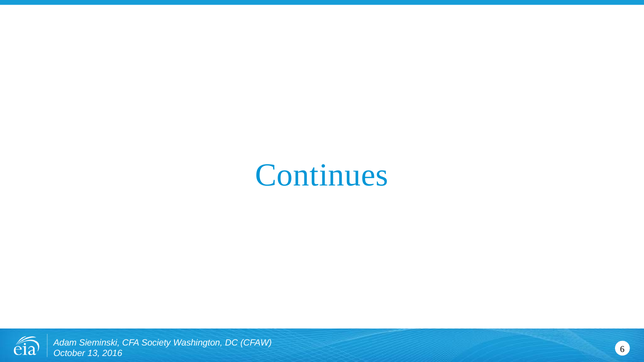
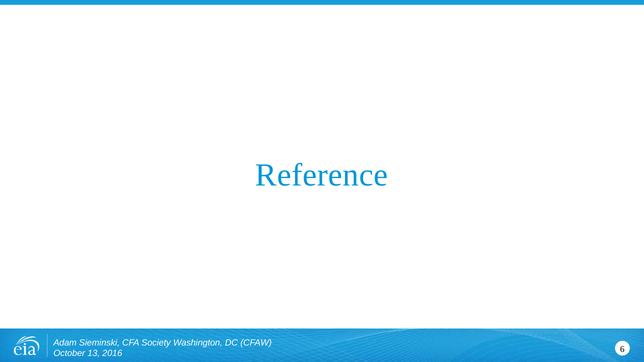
Continues: Continues -> Reference
